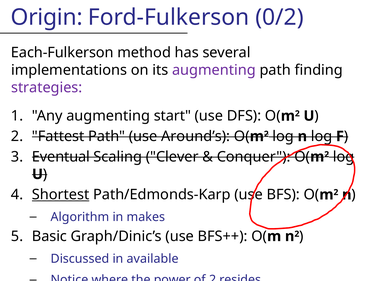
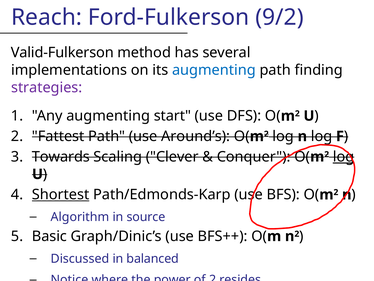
Origin: Origin -> Reach
0/2: 0/2 -> 9/2
Each-Fulkerson: Each-Fulkerson -> Valid-Fulkerson
augmenting at (214, 70) colour: purple -> blue
Eventual: Eventual -> Towards
log at (344, 156) underline: none -> present
makes: makes -> source
available: available -> balanced
